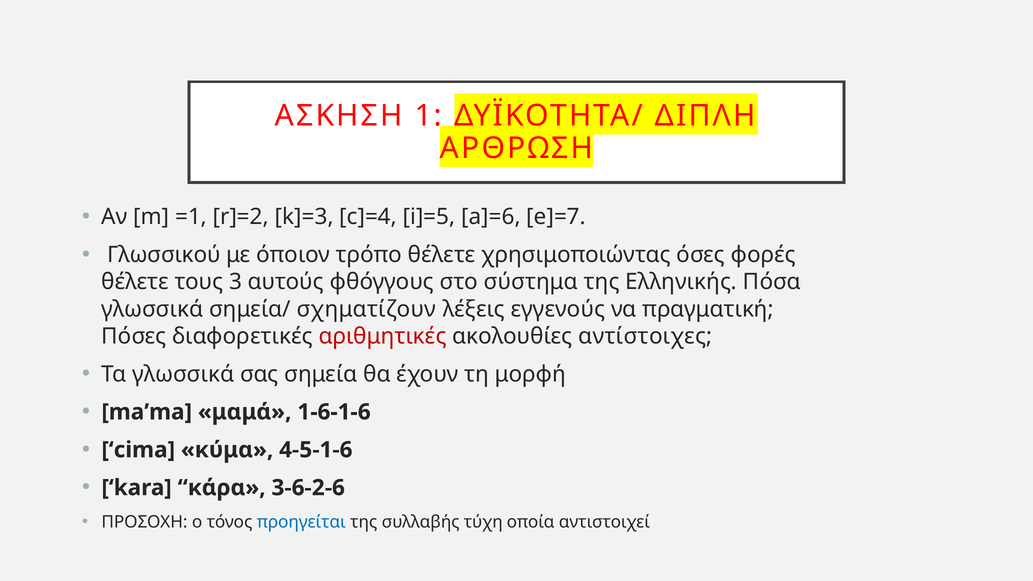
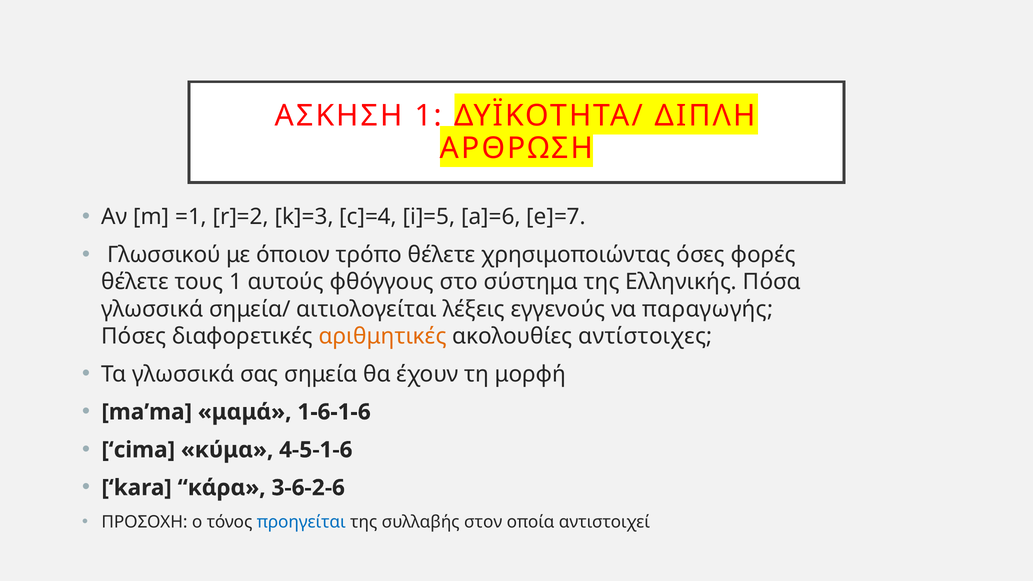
τους 3: 3 -> 1
σχηματίζουν: σχηματίζουν -> αιτιολογείται
πραγματική: πραγματική -> παραγωγής
αριθμητικές colour: red -> orange
τύχη: τύχη -> στον
